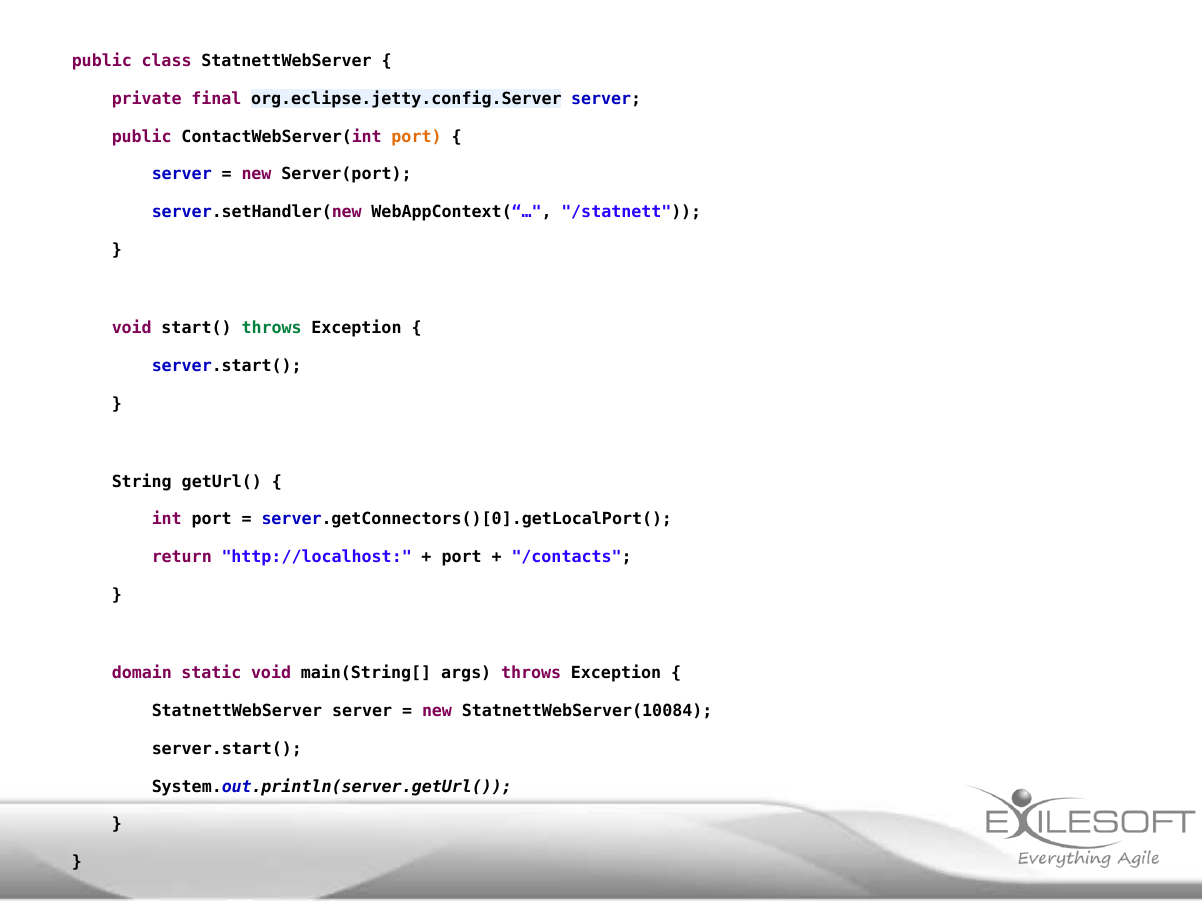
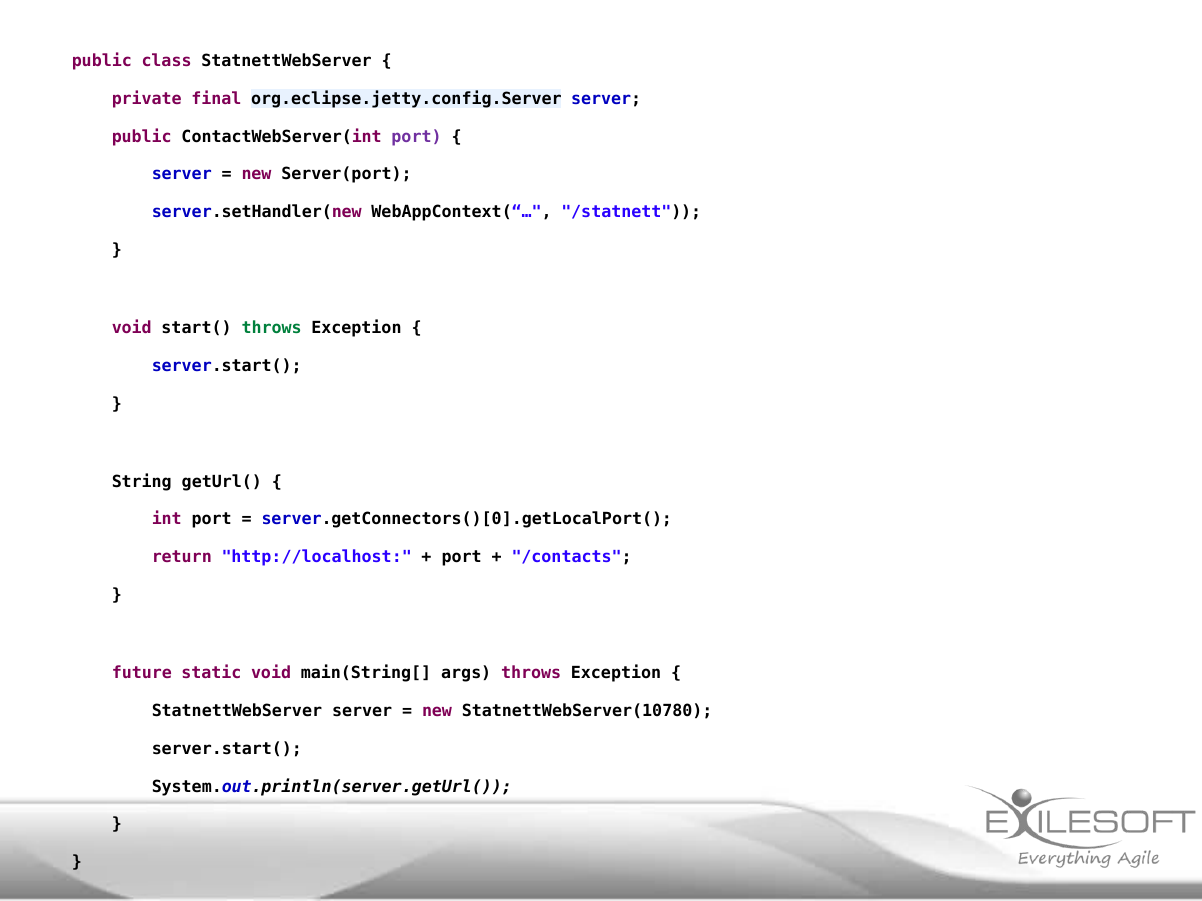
port at (417, 137) colour: orange -> purple
domain: domain -> future
StatnettWebServer(10084: StatnettWebServer(10084 -> StatnettWebServer(10780
